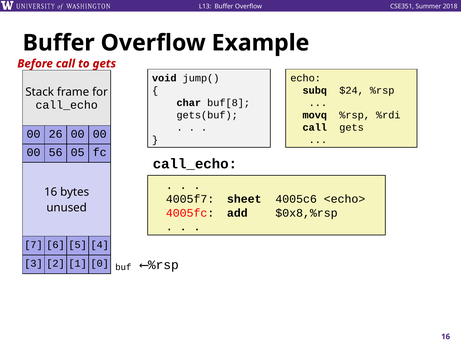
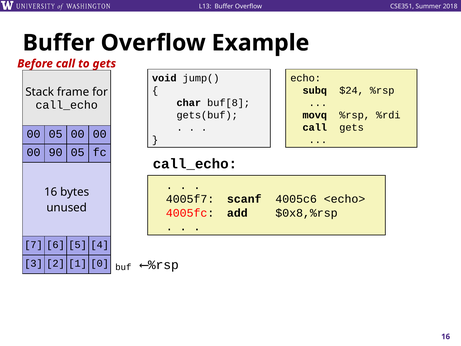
00 26: 26 -> 05
56: 56 -> 90
sheet: sheet -> scanf
